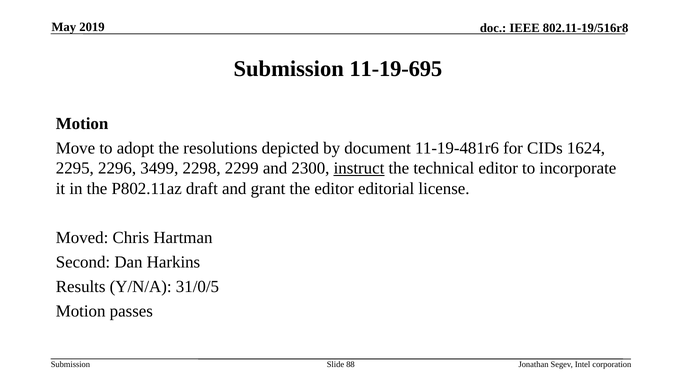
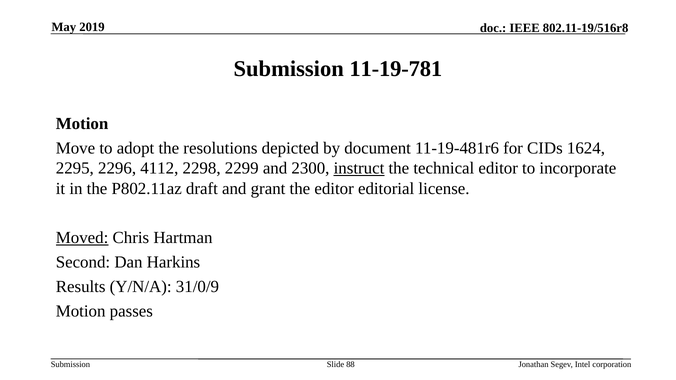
11-19-695: 11-19-695 -> 11-19-781
3499: 3499 -> 4112
Moved underline: none -> present
31/0/5: 31/0/5 -> 31/0/9
